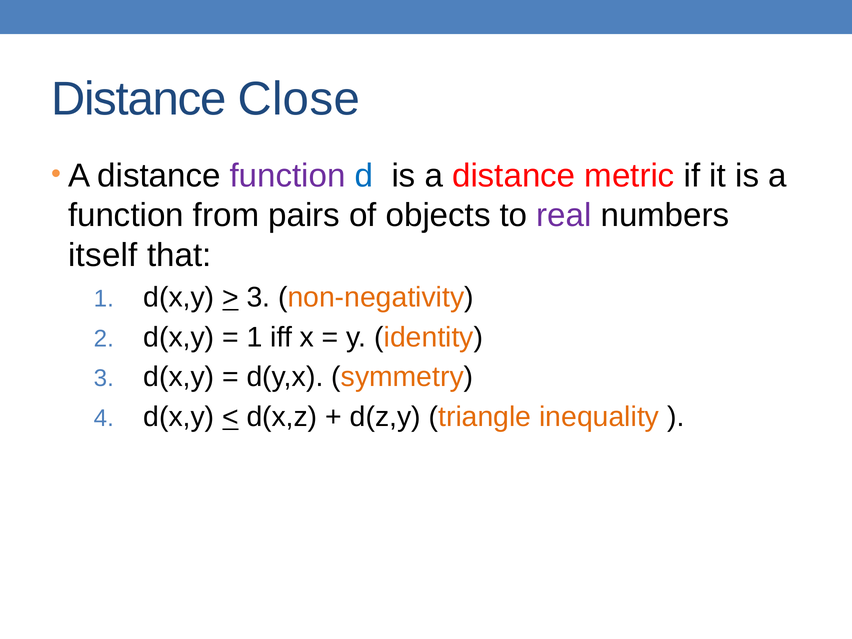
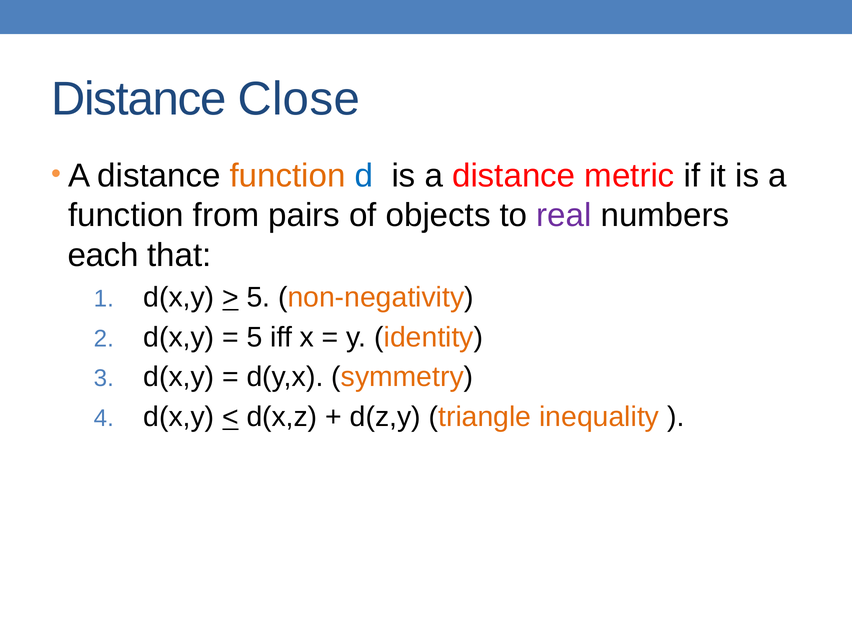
function at (288, 176) colour: purple -> orange
itself: itself -> each
3 at (258, 297): 3 -> 5
1 at (255, 337): 1 -> 5
